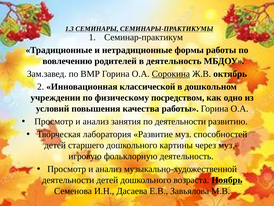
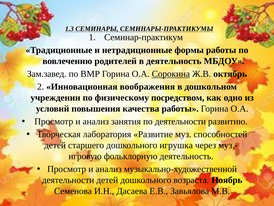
классической: классической -> воображения
картины: картины -> игрушка
Ноябрь underline: present -> none
